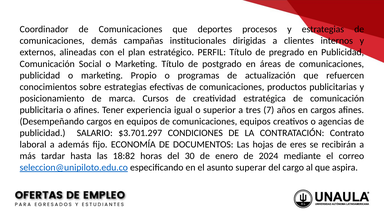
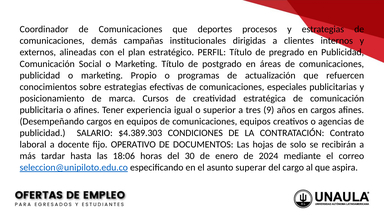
productos: productos -> especiales
7: 7 -> 9
$3.701.297: $3.701.297 -> $4.389.303
además: además -> docente
ECONOMÍA: ECONOMÍA -> OPERATIVO
eres: eres -> solo
18:82: 18:82 -> 18:06
